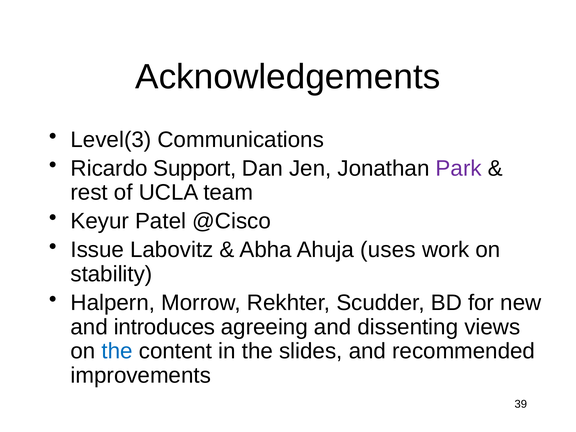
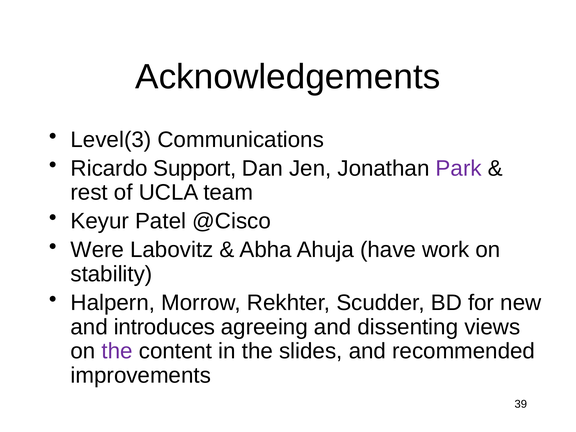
Issue: Issue -> Were
uses: uses -> have
the at (117, 351) colour: blue -> purple
